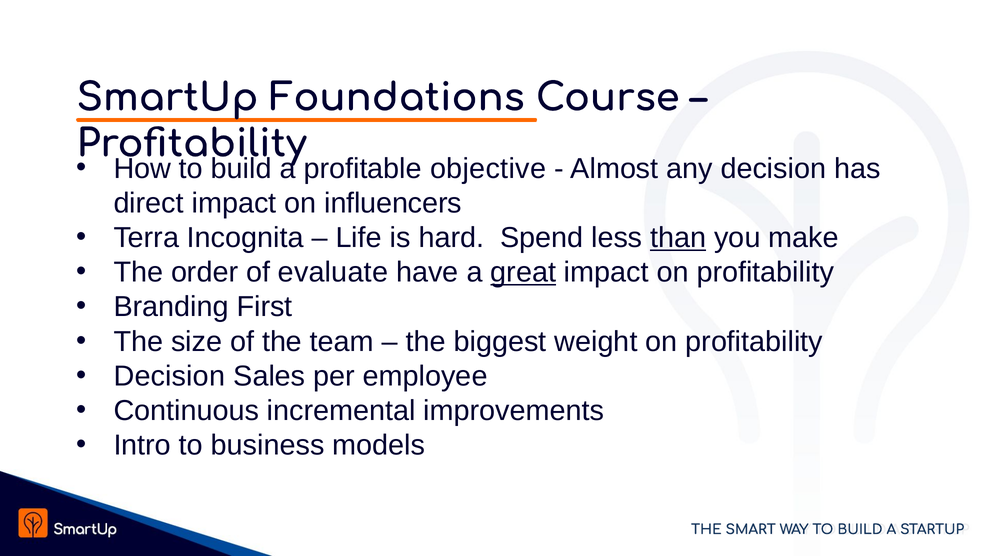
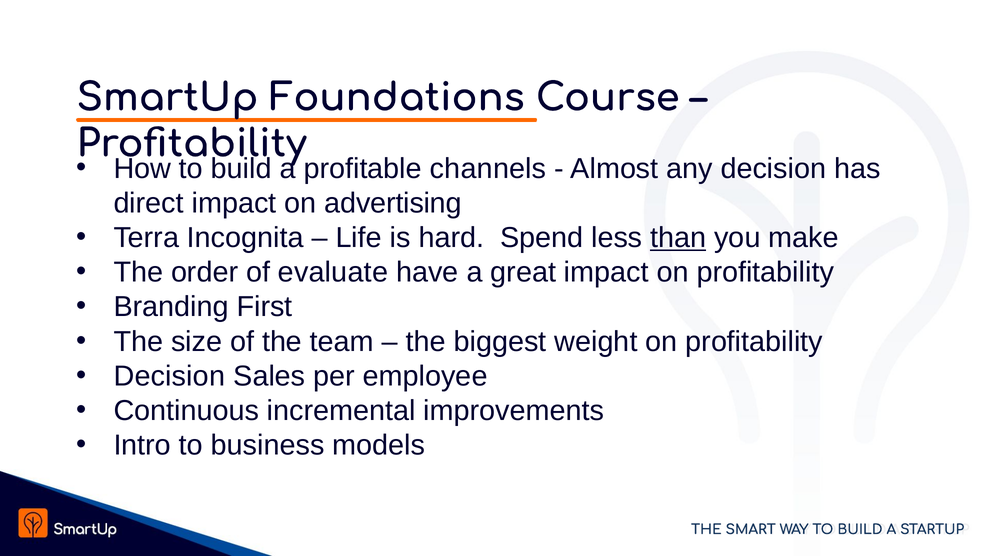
objective: objective -> channels
influencers: influencers -> advertising
great underline: present -> none
